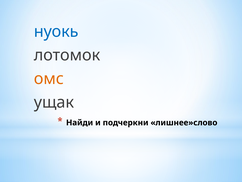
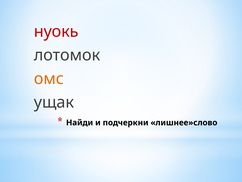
нуокь colour: blue -> red
